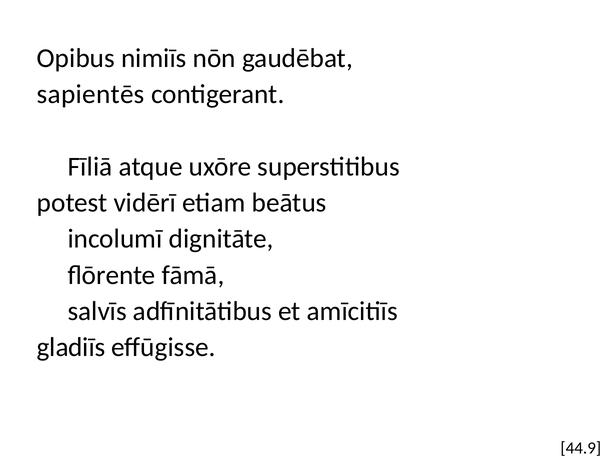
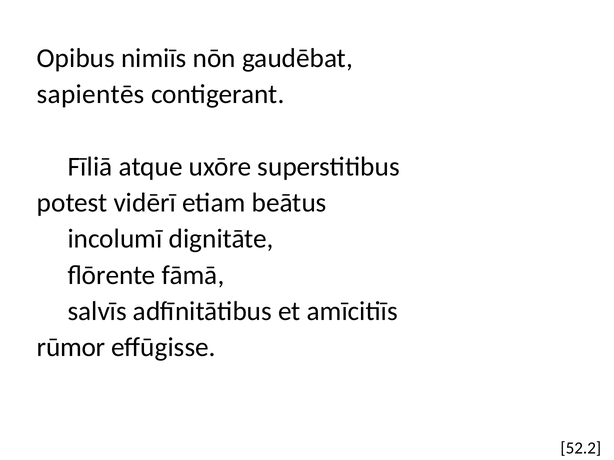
gladiīs: gladiīs -> rūmor
44.9: 44.9 -> 52.2
